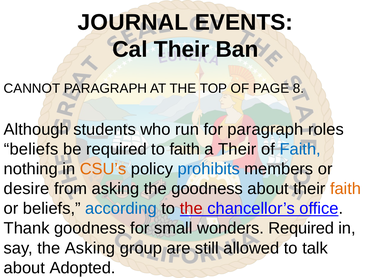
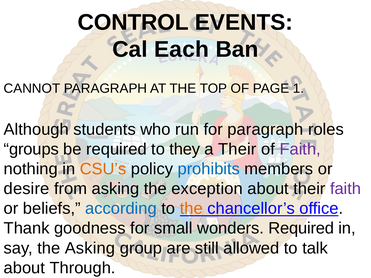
JOURNAL: JOURNAL -> CONTROL
Cal Their: Their -> Each
8: 8 -> 1
beliefs at (31, 149): beliefs -> groups
to faith: faith -> they
Faith at (300, 149) colour: blue -> purple
the goodness: goodness -> exception
faith at (346, 189) colour: orange -> purple
the at (191, 209) colour: red -> orange
Adopted: Adopted -> Through
